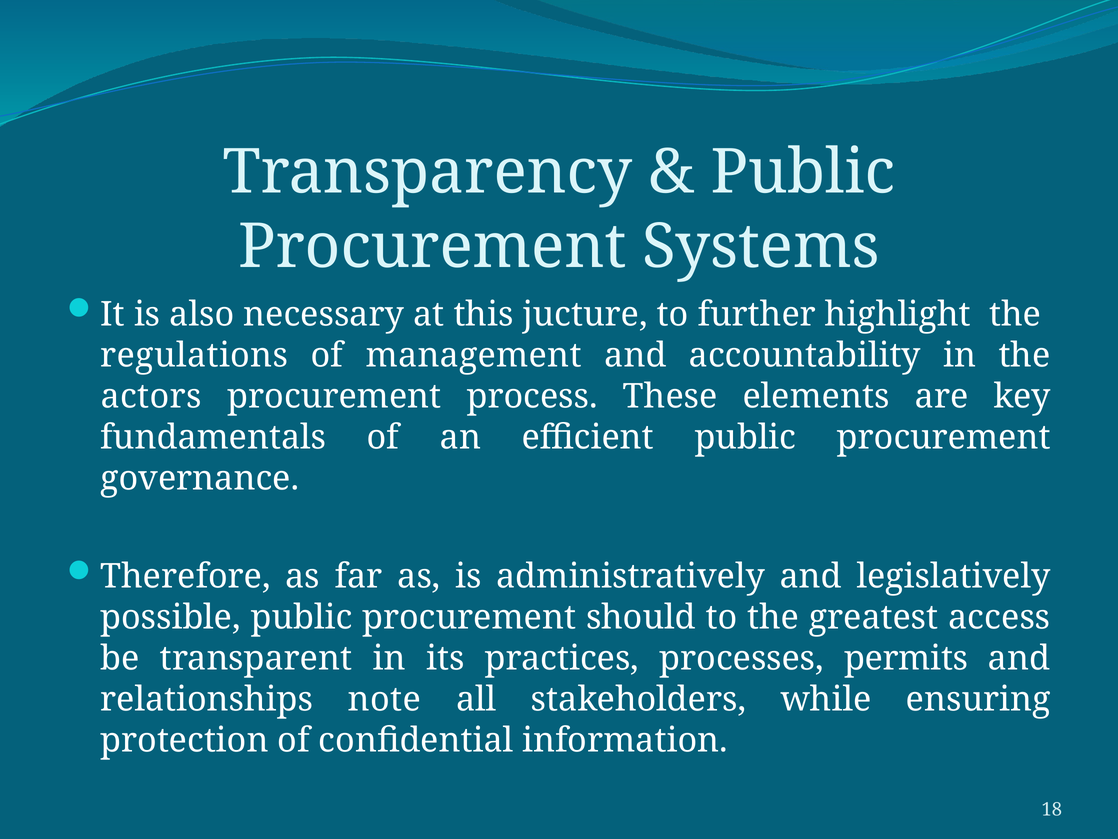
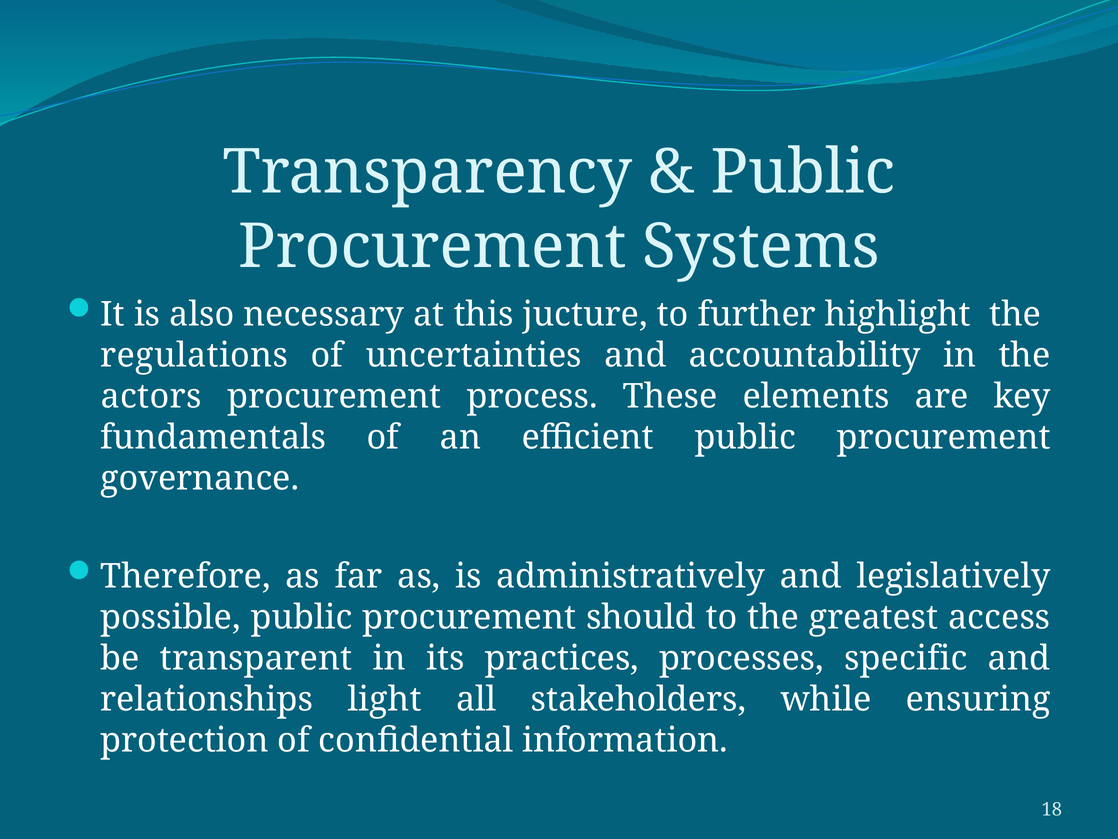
management: management -> uncertainties
permits: permits -> specific
note: note -> light
